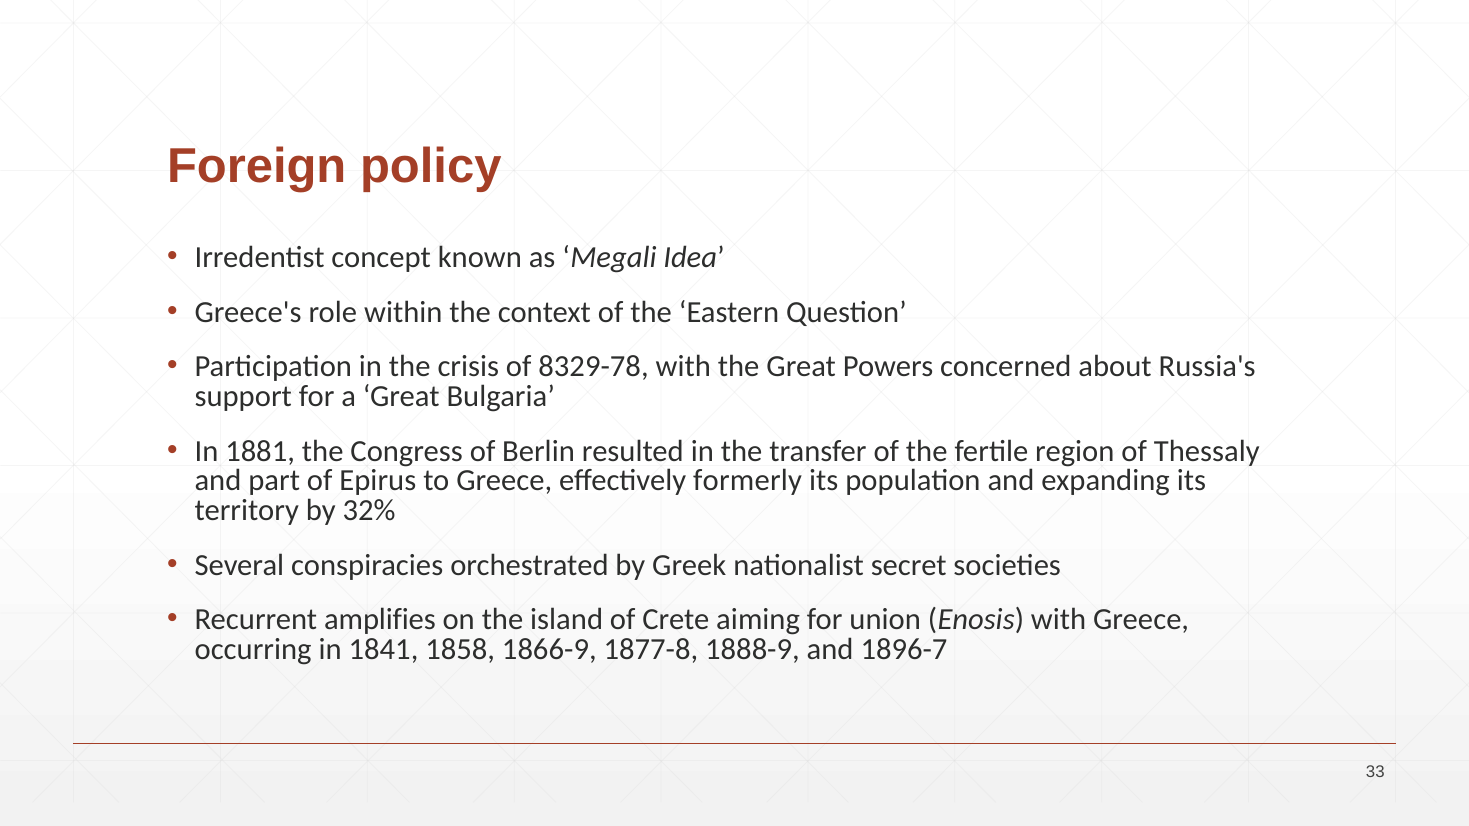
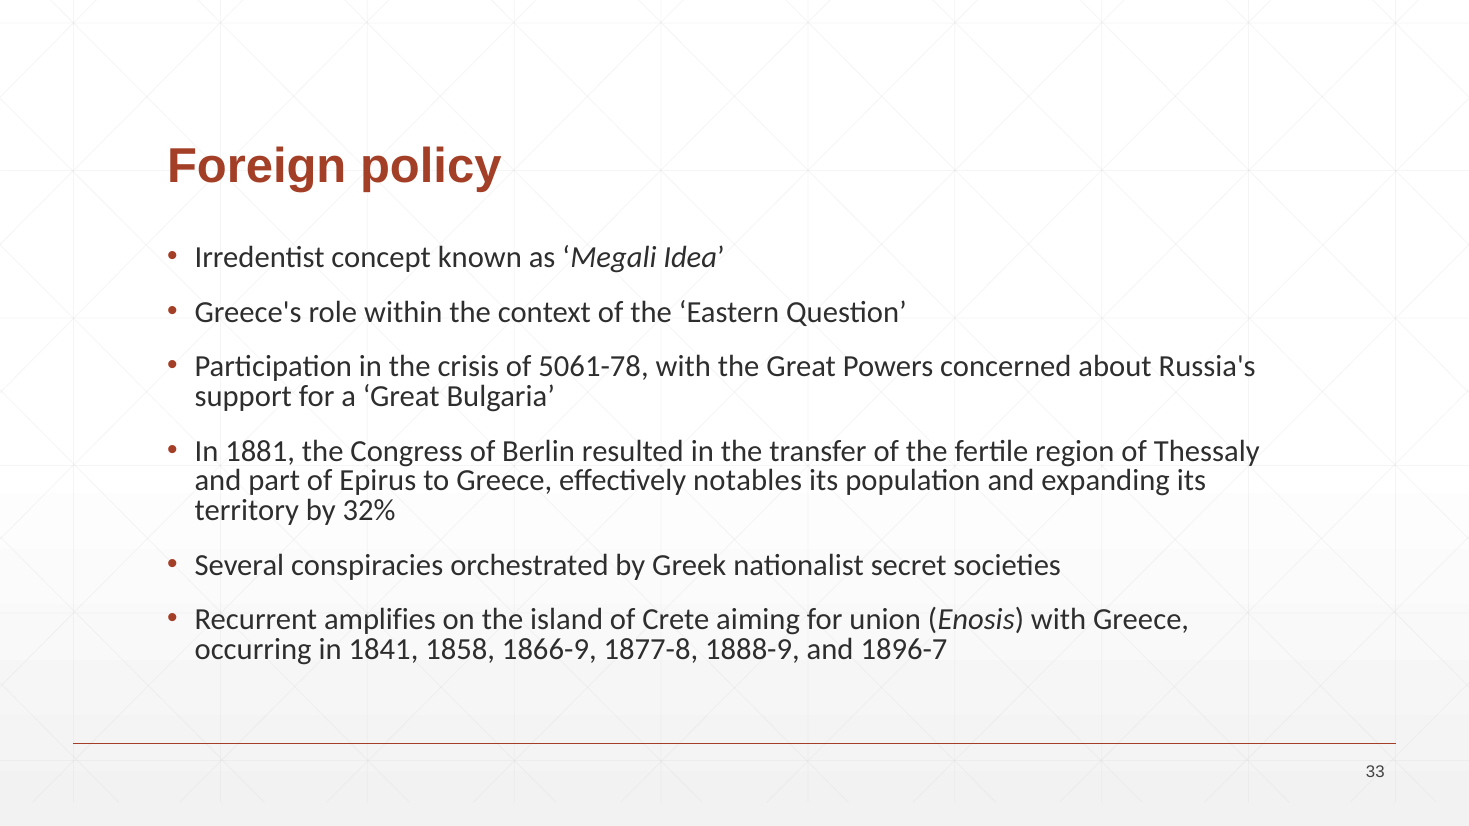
8329-78: 8329-78 -> 5061-78
formerly: formerly -> notables
